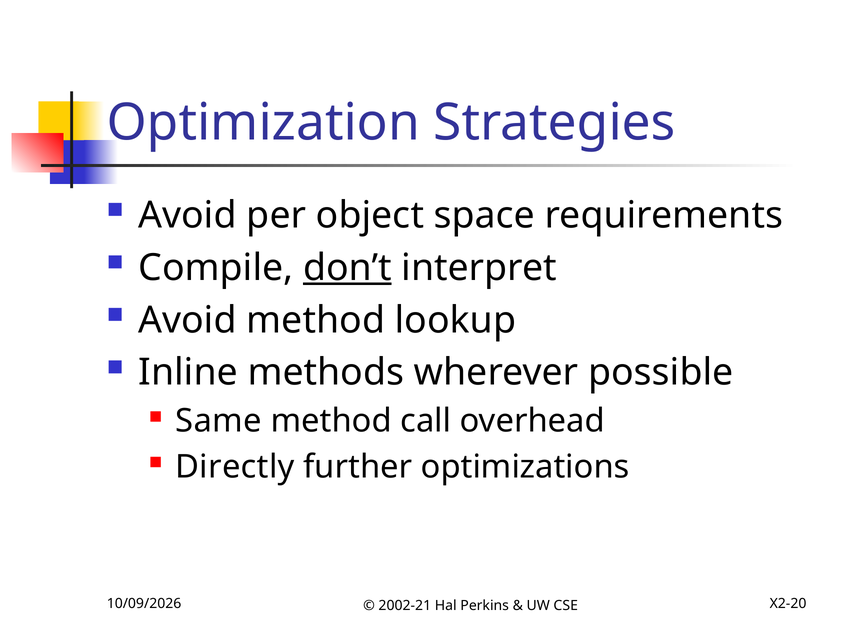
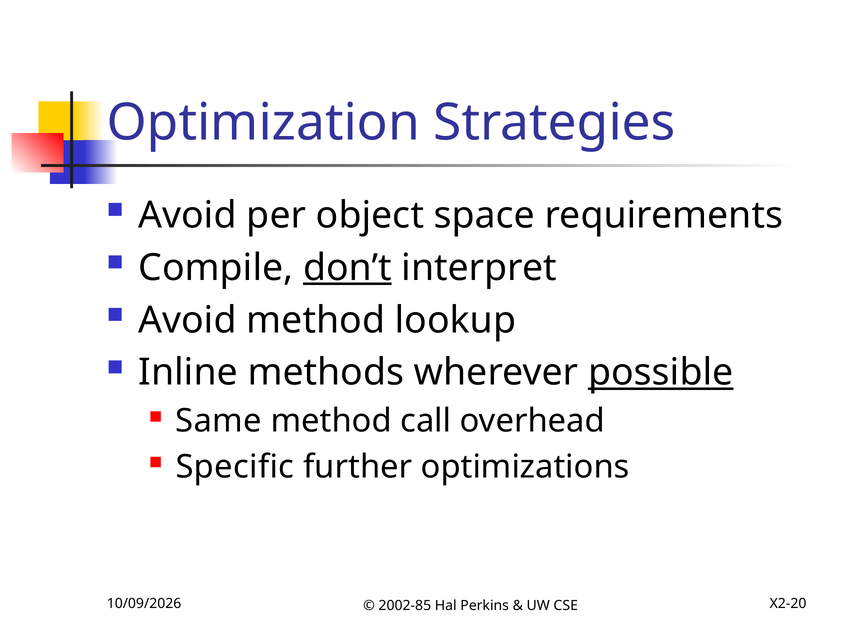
possible underline: none -> present
Directly: Directly -> Specific
2002-21: 2002-21 -> 2002-85
